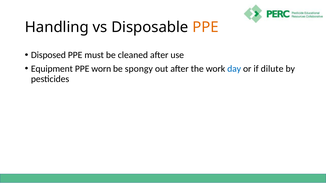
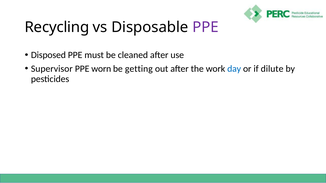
Handling: Handling -> Recycling
PPE at (205, 27) colour: orange -> purple
Equipment: Equipment -> Supervisor
spongy: spongy -> getting
